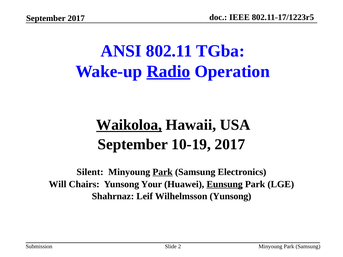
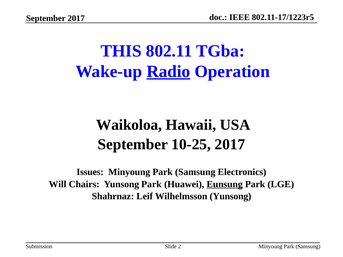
ANSI: ANSI -> THIS
Waikoloa underline: present -> none
10-19: 10-19 -> 10-25
Silent: Silent -> Issues
Park at (163, 172) underline: present -> none
Yunsong Your: Your -> Park
